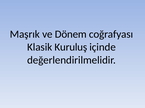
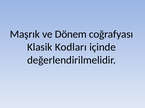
Kuruluş: Kuruluş -> Kodları
